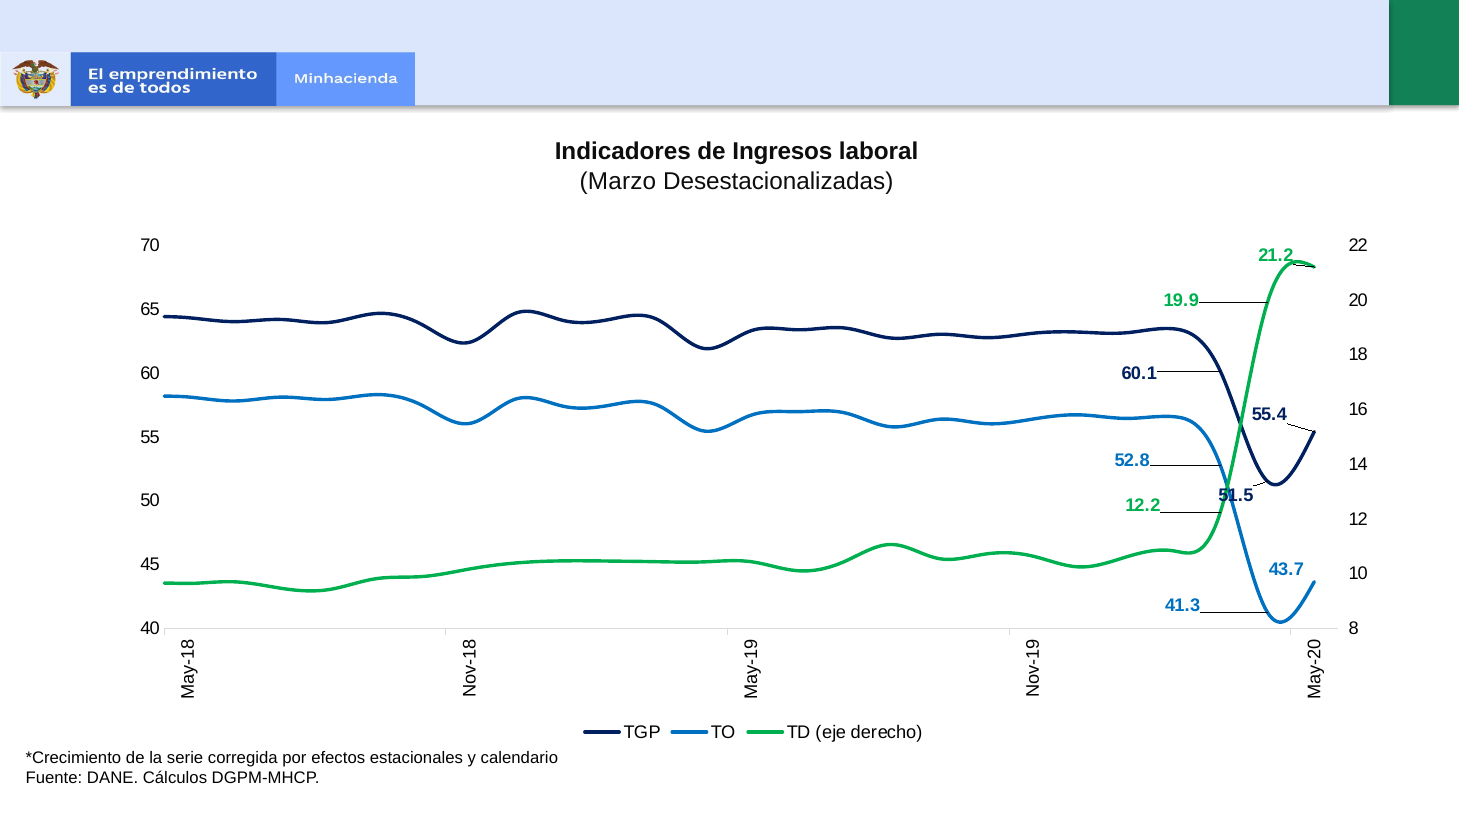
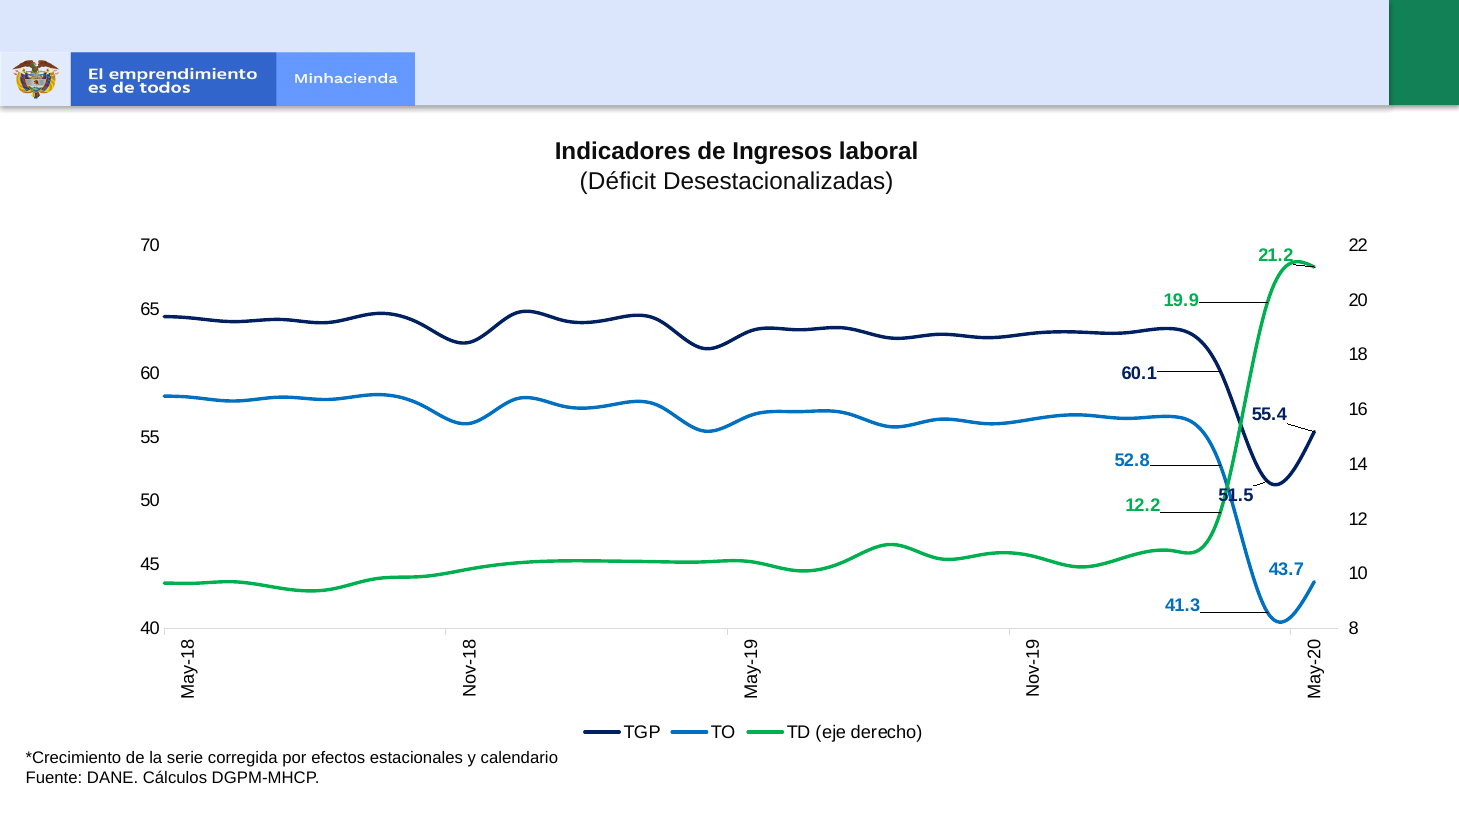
Marzo: Marzo -> Déficit
